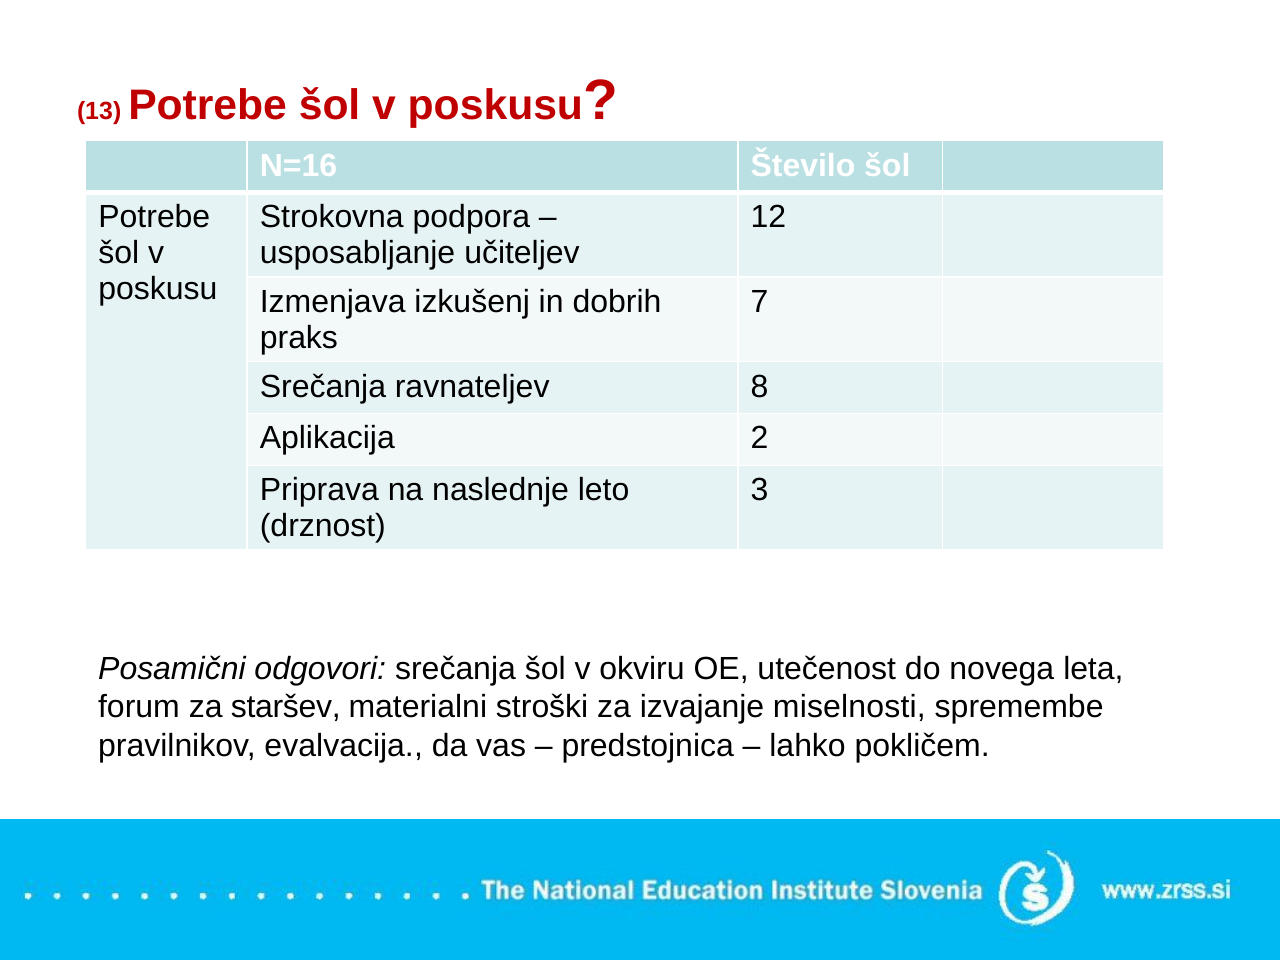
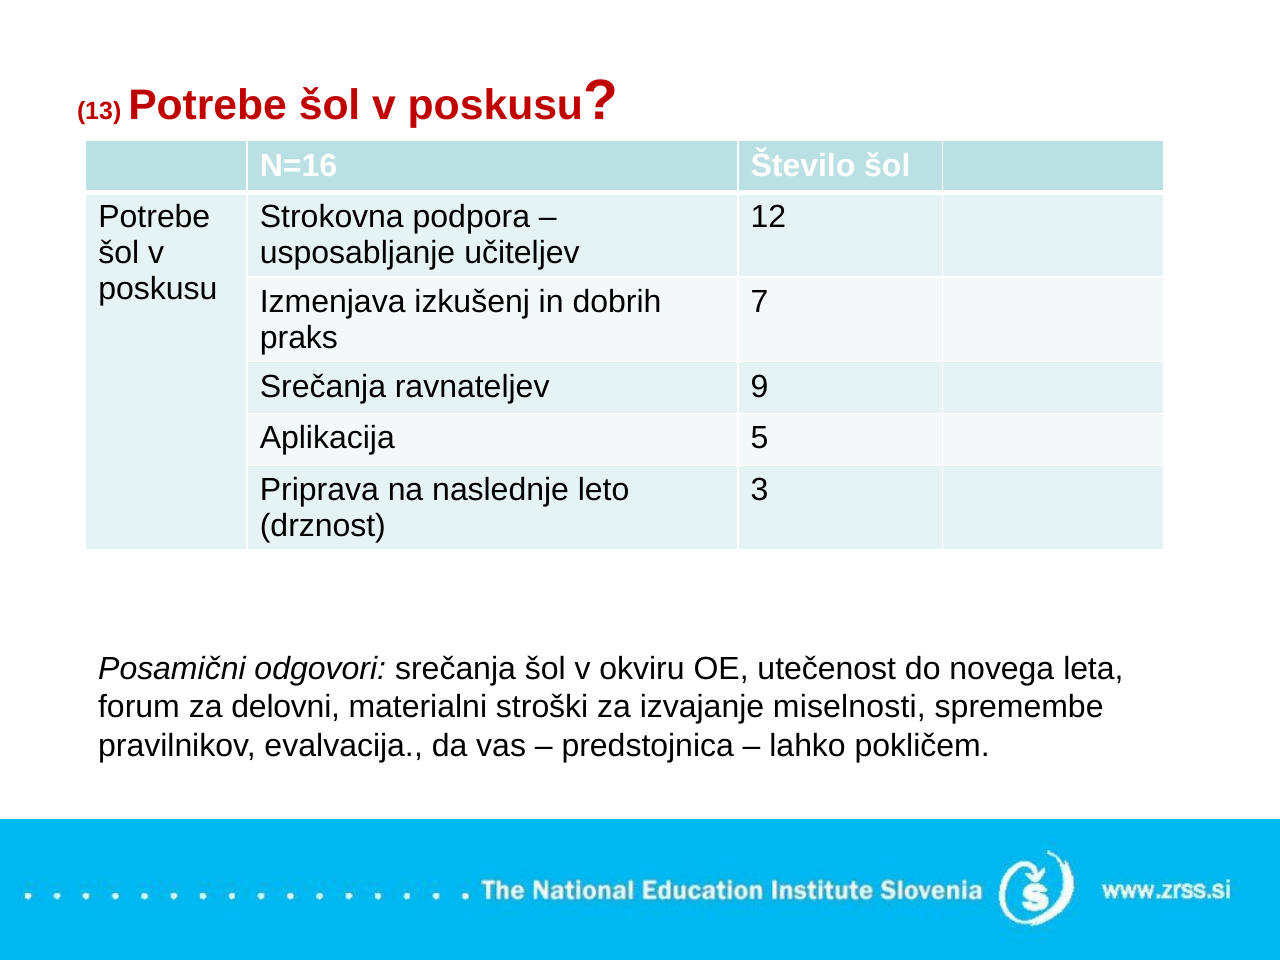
8: 8 -> 9
2: 2 -> 5
staršev: staršev -> delovni
